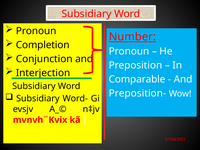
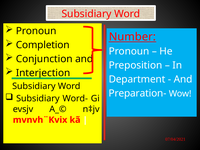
Comparable: Comparable -> Department
Preposition-: Preposition- -> Preparation-
